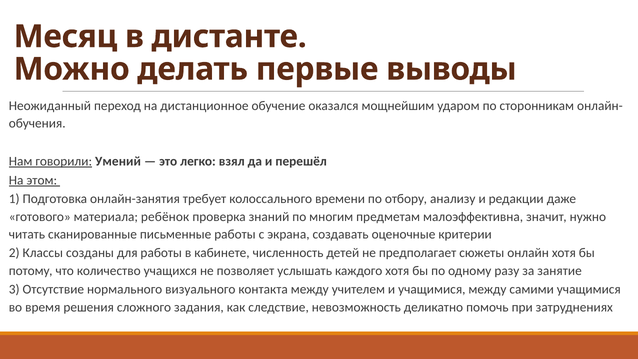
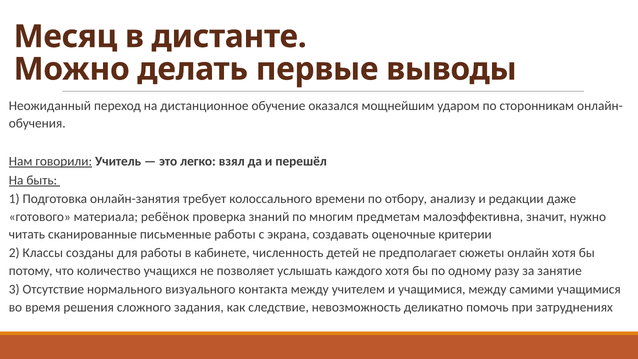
Умений: Умений -> Учитель
этом: этом -> быть
